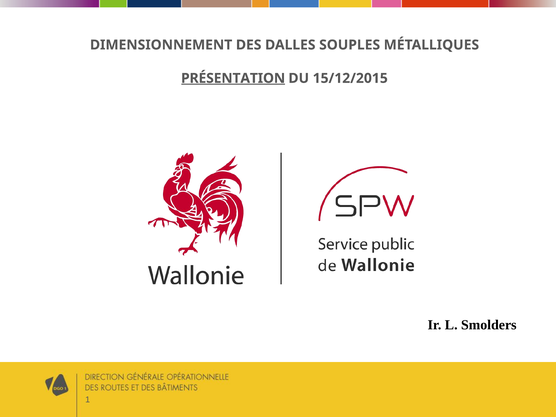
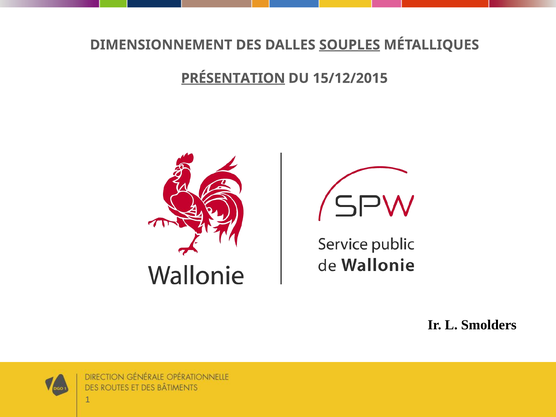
SOUPLES underline: none -> present
